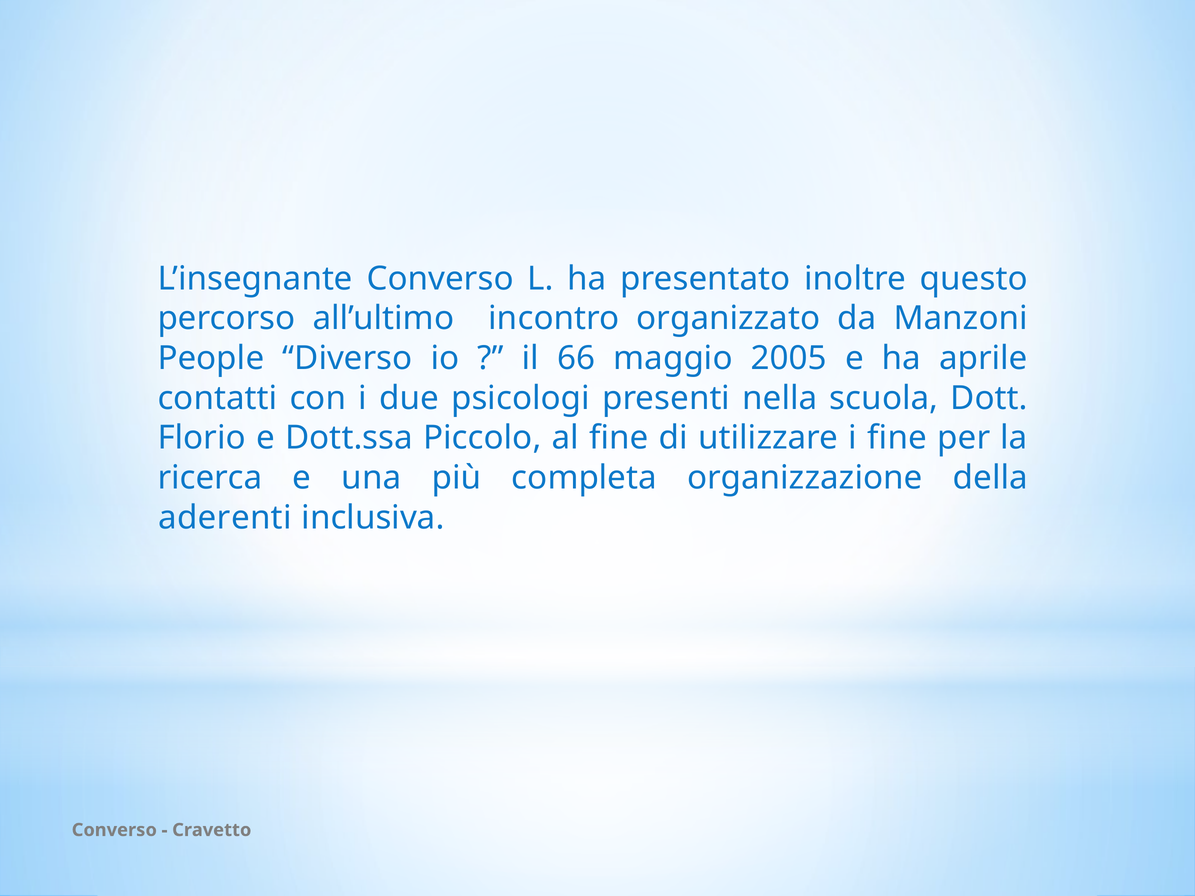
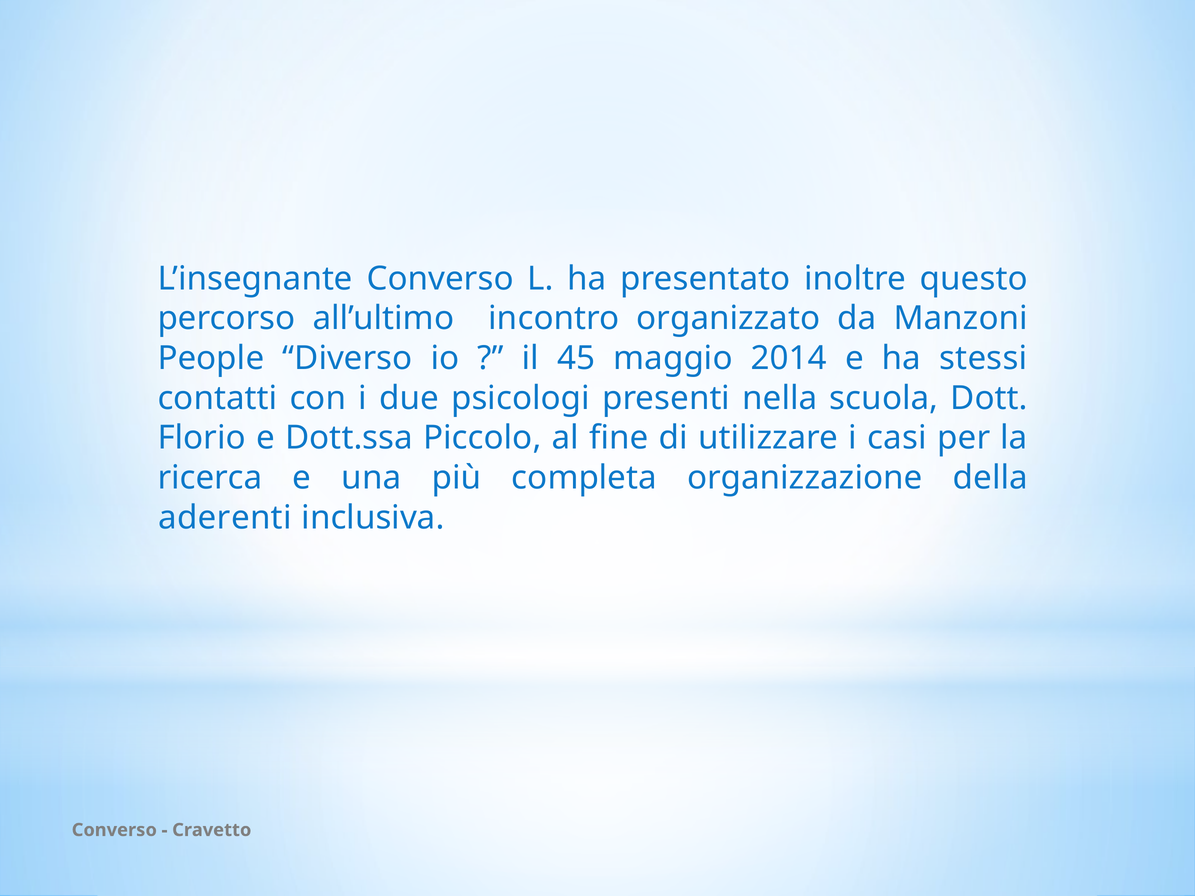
66: 66 -> 45
2005: 2005 -> 2014
aprile: aprile -> stessi
i fine: fine -> casi
